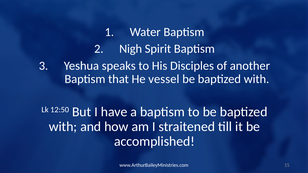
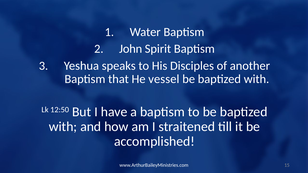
Nigh: Nigh -> John
